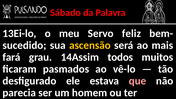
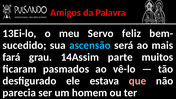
Sábado: Sábado -> Amigos
ascensão colour: yellow -> light blue
todos: todos -> parte
